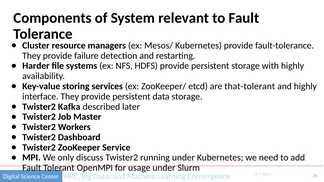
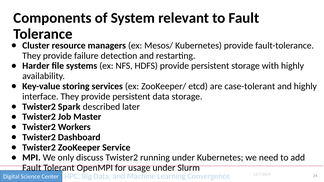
that-tolerant: that-tolerant -> case-tolerant
Kafka: Kafka -> Spark
